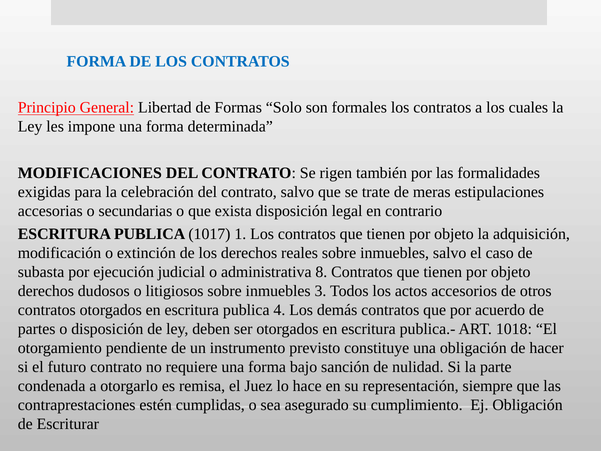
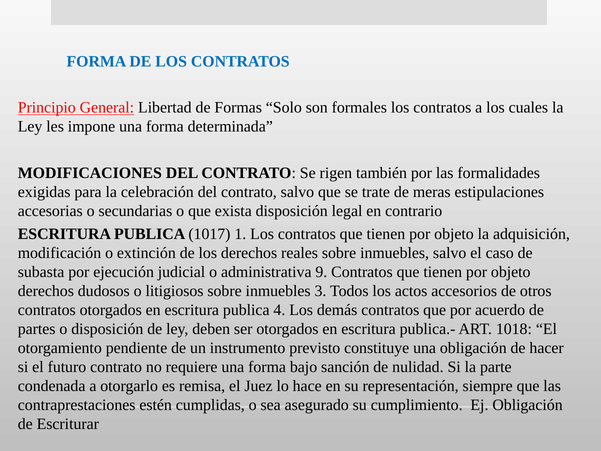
8: 8 -> 9
